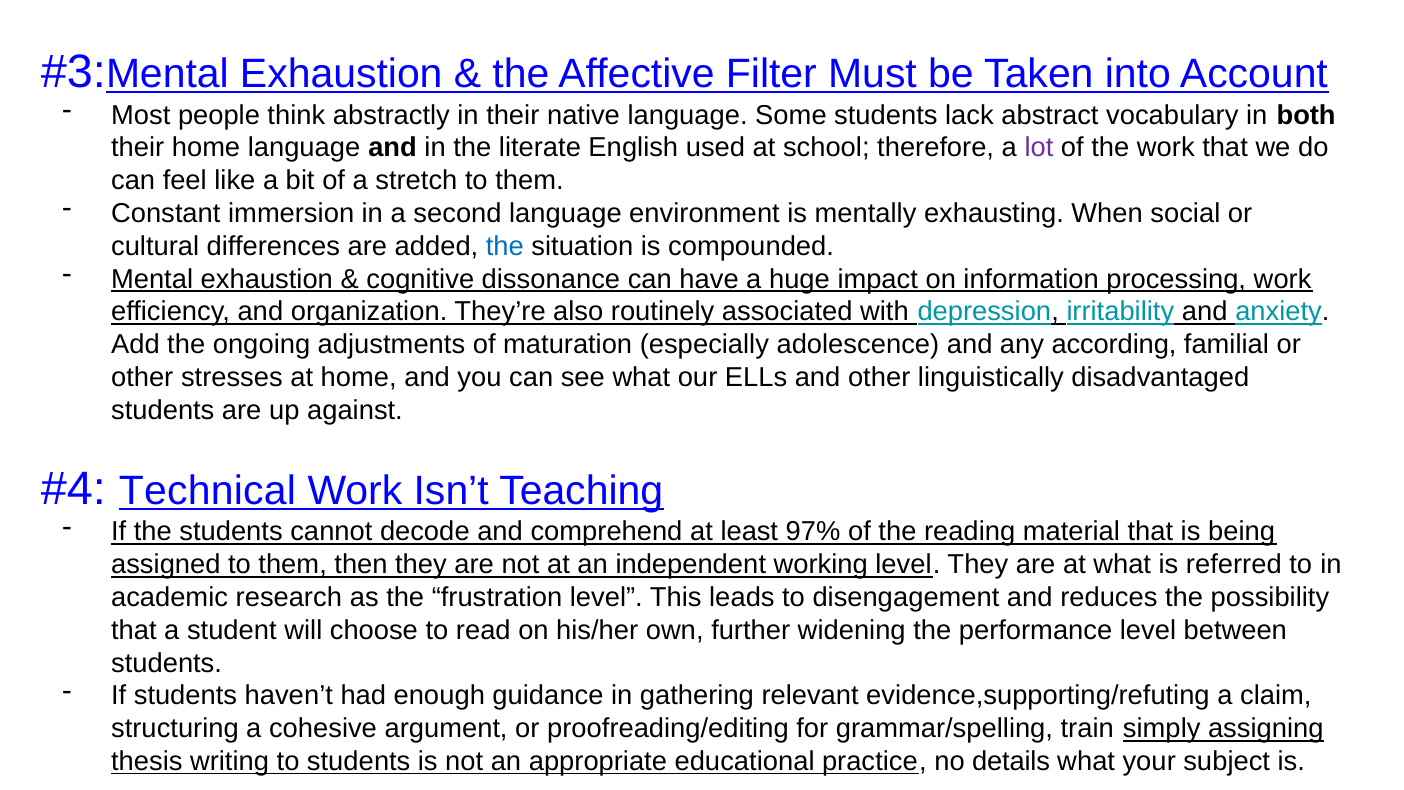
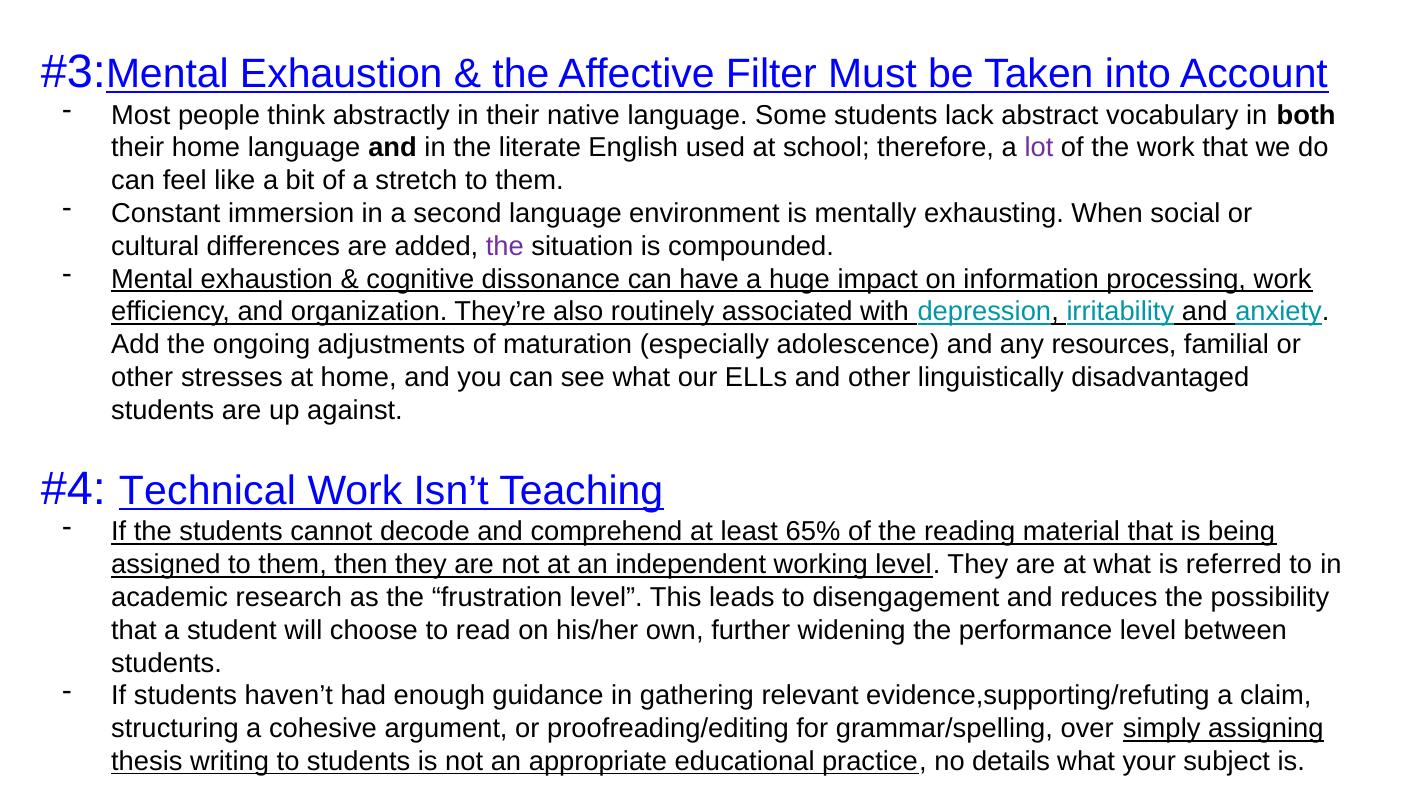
the at (505, 246) colour: blue -> purple
according: according -> resources
97%: 97% -> 65%
train: train -> over
